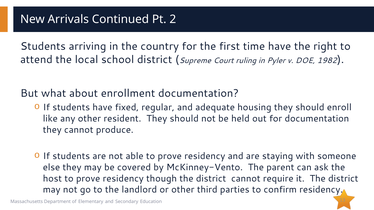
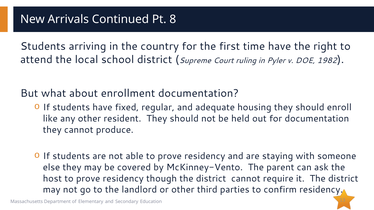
2: 2 -> 8
